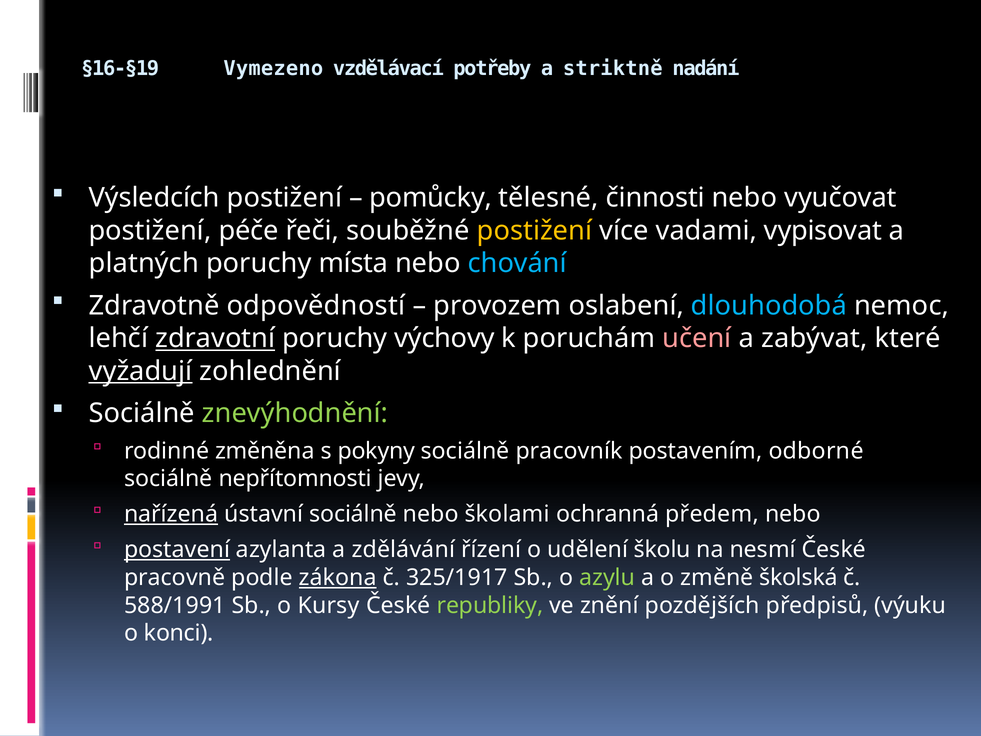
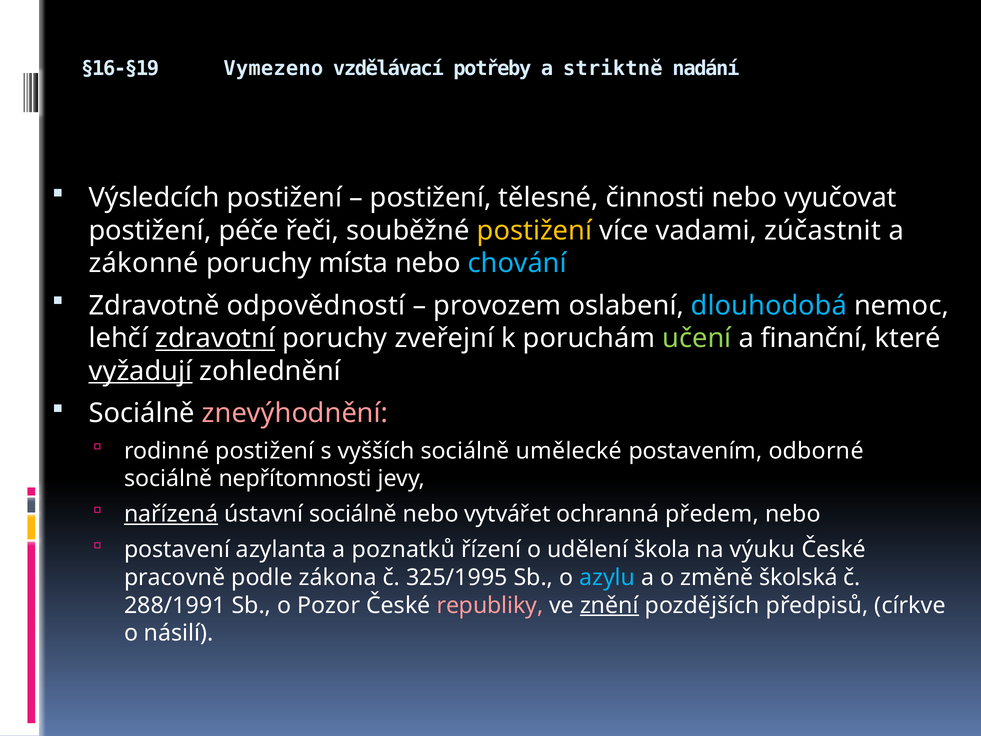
pomůcky at (431, 198): pomůcky -> postižení
vypisovat: vypisovat -> zúčastnit
platných: platných -> zákonné
výchovy: výchovy -> zveřejní
učení colour: pink -> light green
zabývat: zabývat -> finanční
znevýhodnění colour: light green -> pink
rodinné změněna: změněna -> postižení
pokyny: pokyny -> vyšších
pracovník: pracovník -> umělecké
školami: školami -> vytvářet
postavení underline: present -> none
zdělávání: zdělávání -> poznatků
školu: školu -> škola
nesmí: nesmí -> výuku
zákona underline: present -> none
325/1917: 325/1917 -> 325/1995
azylu colour: light green -> light blue
588/1991: 588/1991 -> 288/1991
Kursy: Kursy -> Pozor
republiky colour: light green -> pink
znění underline: none -> present
výuku: výuku -> církve
konci: konci -> násilí
